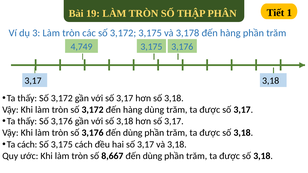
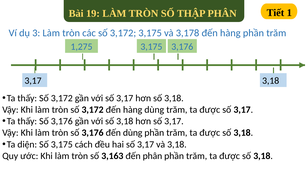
4,749: 4,749 -> 1,275
Ta cách: cách -> diện
8,667: 8,667 -> 3,163
dùng at (152, 156): dùng -> phân
